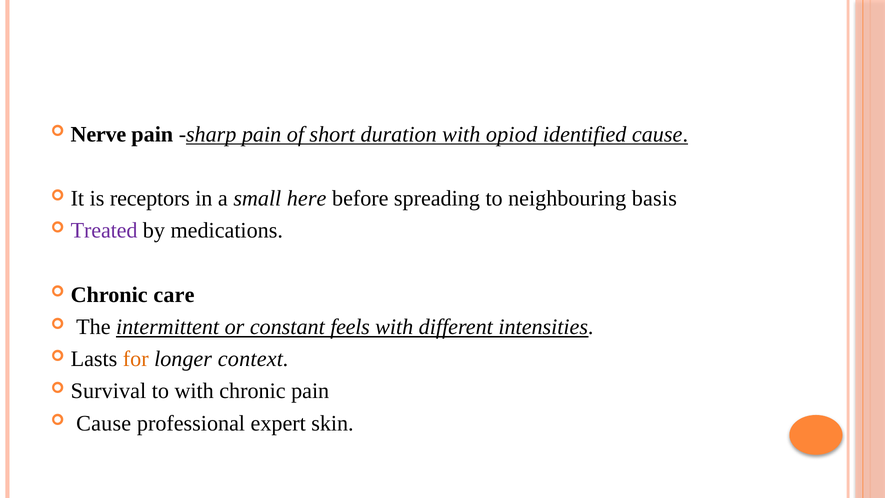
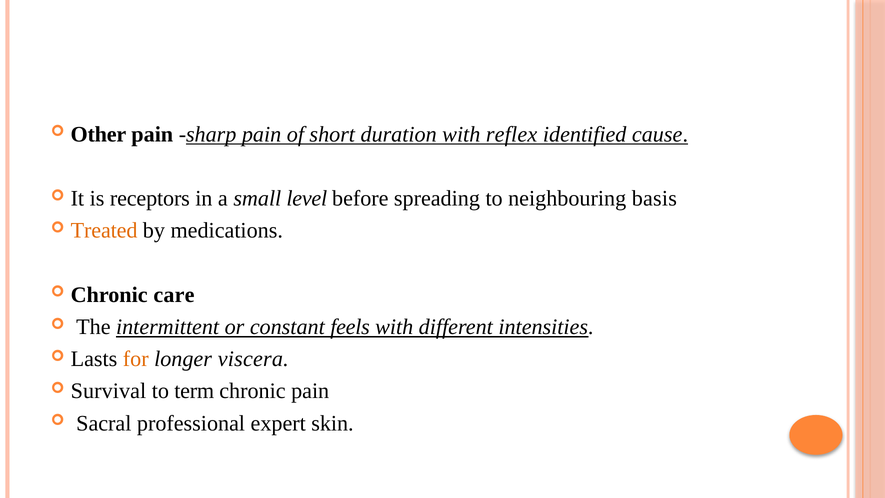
Nerve: Nerve -> Other
opiod: opiod -> reflex
here: here -> level
Treated colour: purple -> orange
context: context -> viscera
to with: with -> term
Cause at (104, 423): Cause -> Sacral
